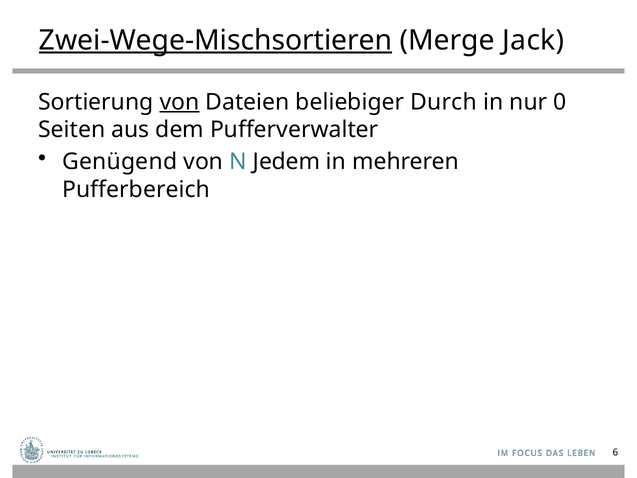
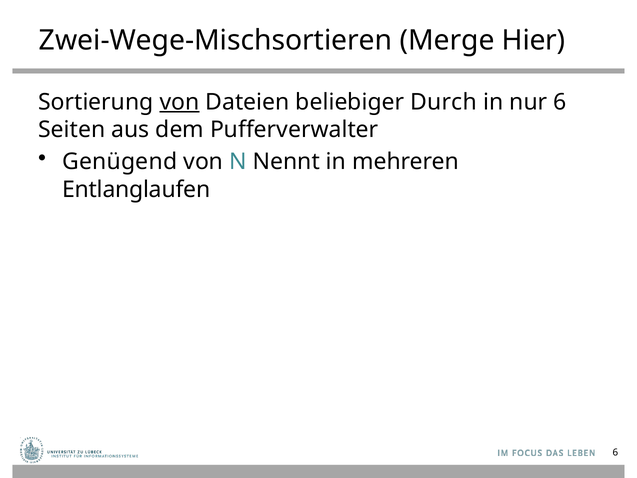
Zwei-Wege-Mischsortieren underline: present -> none
Jack: Jack -> Hier
nur 0: 0 -> 6
Jedem: Jedem -> Nennt
Pufferbereich: Pufferbereich -> Entlanglaufen
